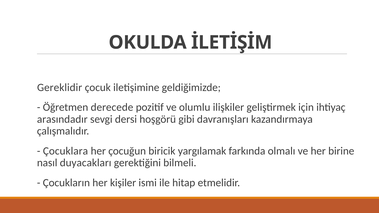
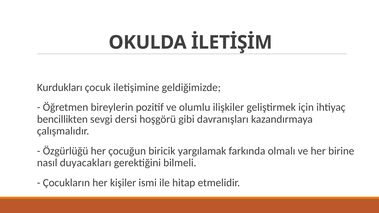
Gereklidir: Gereklidir -> Kurdukları
derecede: derecede -> bireylerin
arasındadır: arasındadır -> bencillikten
Çocuklara: Çocuklara -> Özgürlüğü
